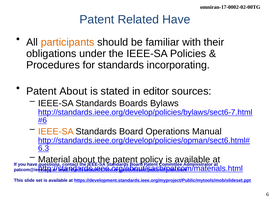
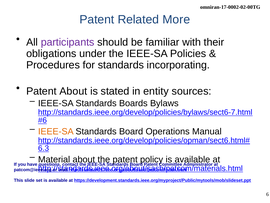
Related Have: Have -> More
participants colour: orange -> purple
editor: editor -> entity
